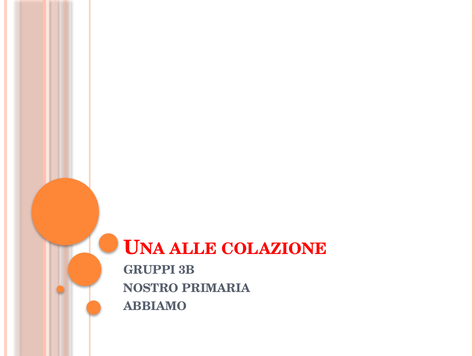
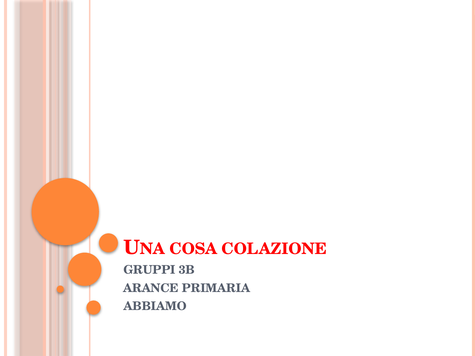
ALLE: ALLE -> COSA
NOSTRO: NOSTRO -> ARANCE
